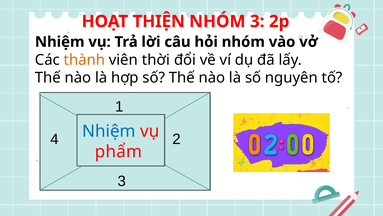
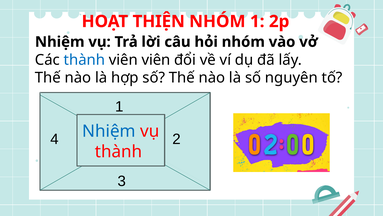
NHÓM 3: 3 -> 1
thành at (84, 60) colour: orange -> blue
viên thời: thời -> viên
phẩm at (118, 151): phẩm -> thành
